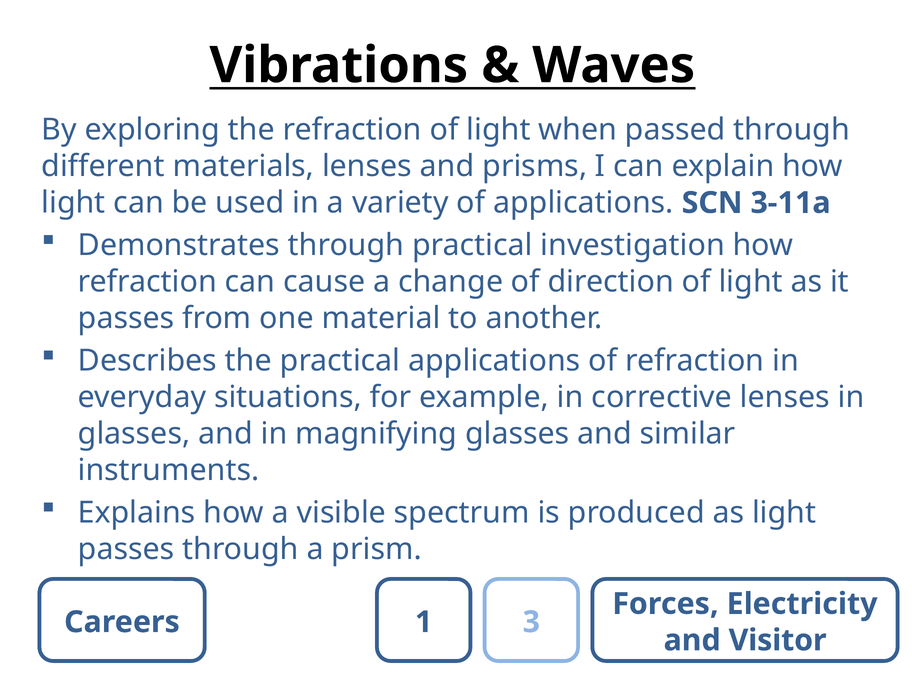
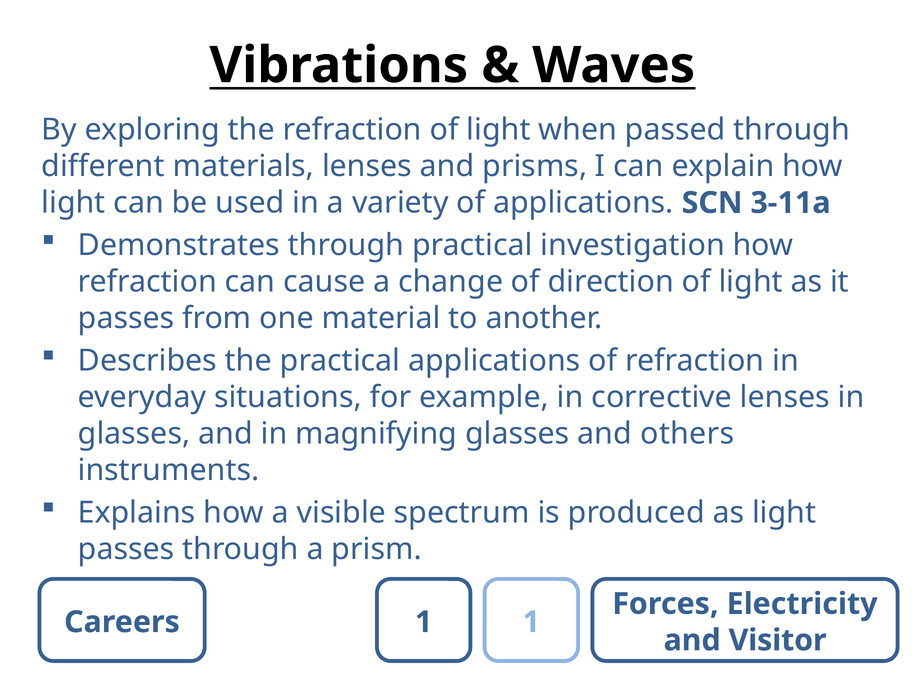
similar: similar -> others
1 3: 3 -> 1
